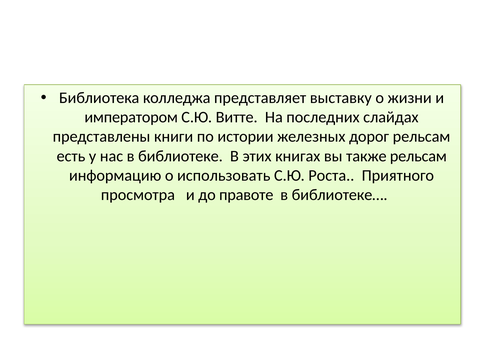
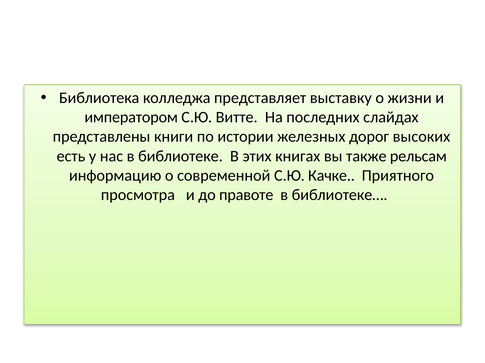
дорог рельсам: рельсам -> высоких
использовать: использовать -> современной
Роста: Роста -> Качке
